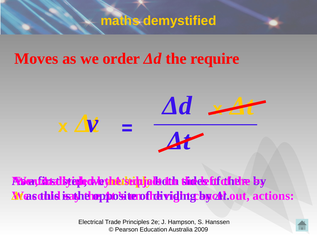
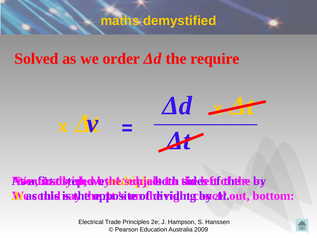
Moves: Moves -> Solved
actions: actions -> bottom
